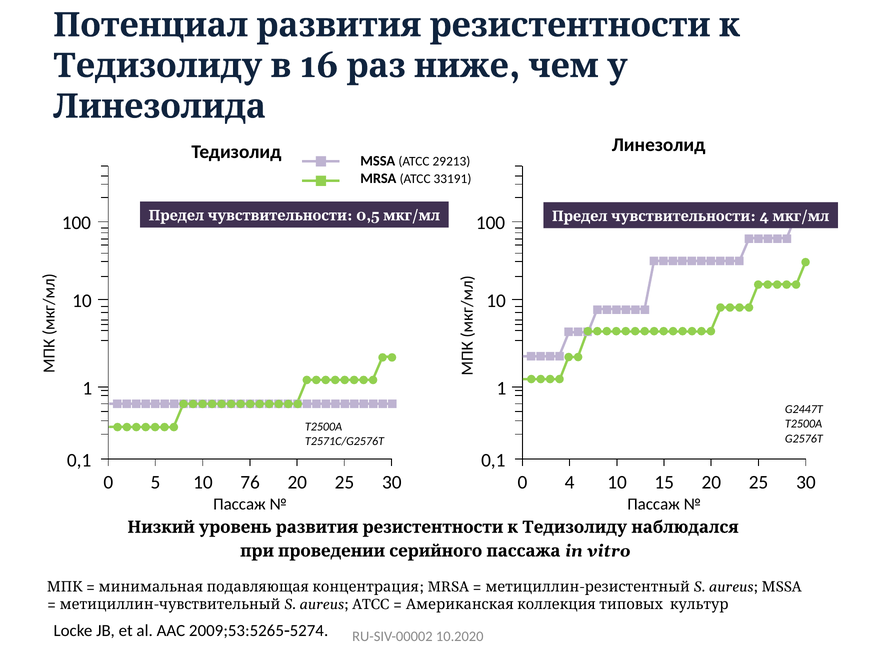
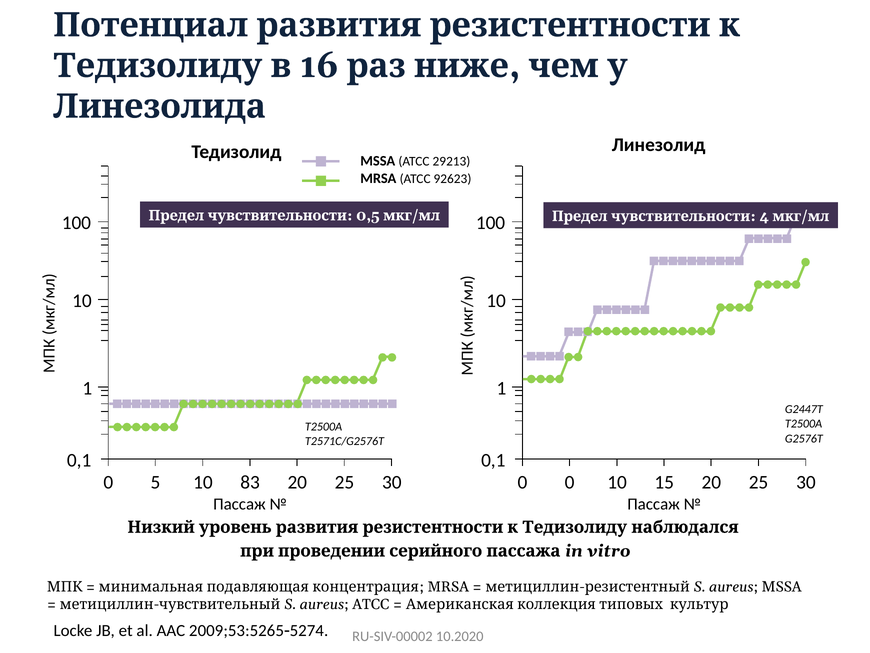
33191: 33191 -> 92623
76: 76 -> 83
30 4: 4 -> 0
